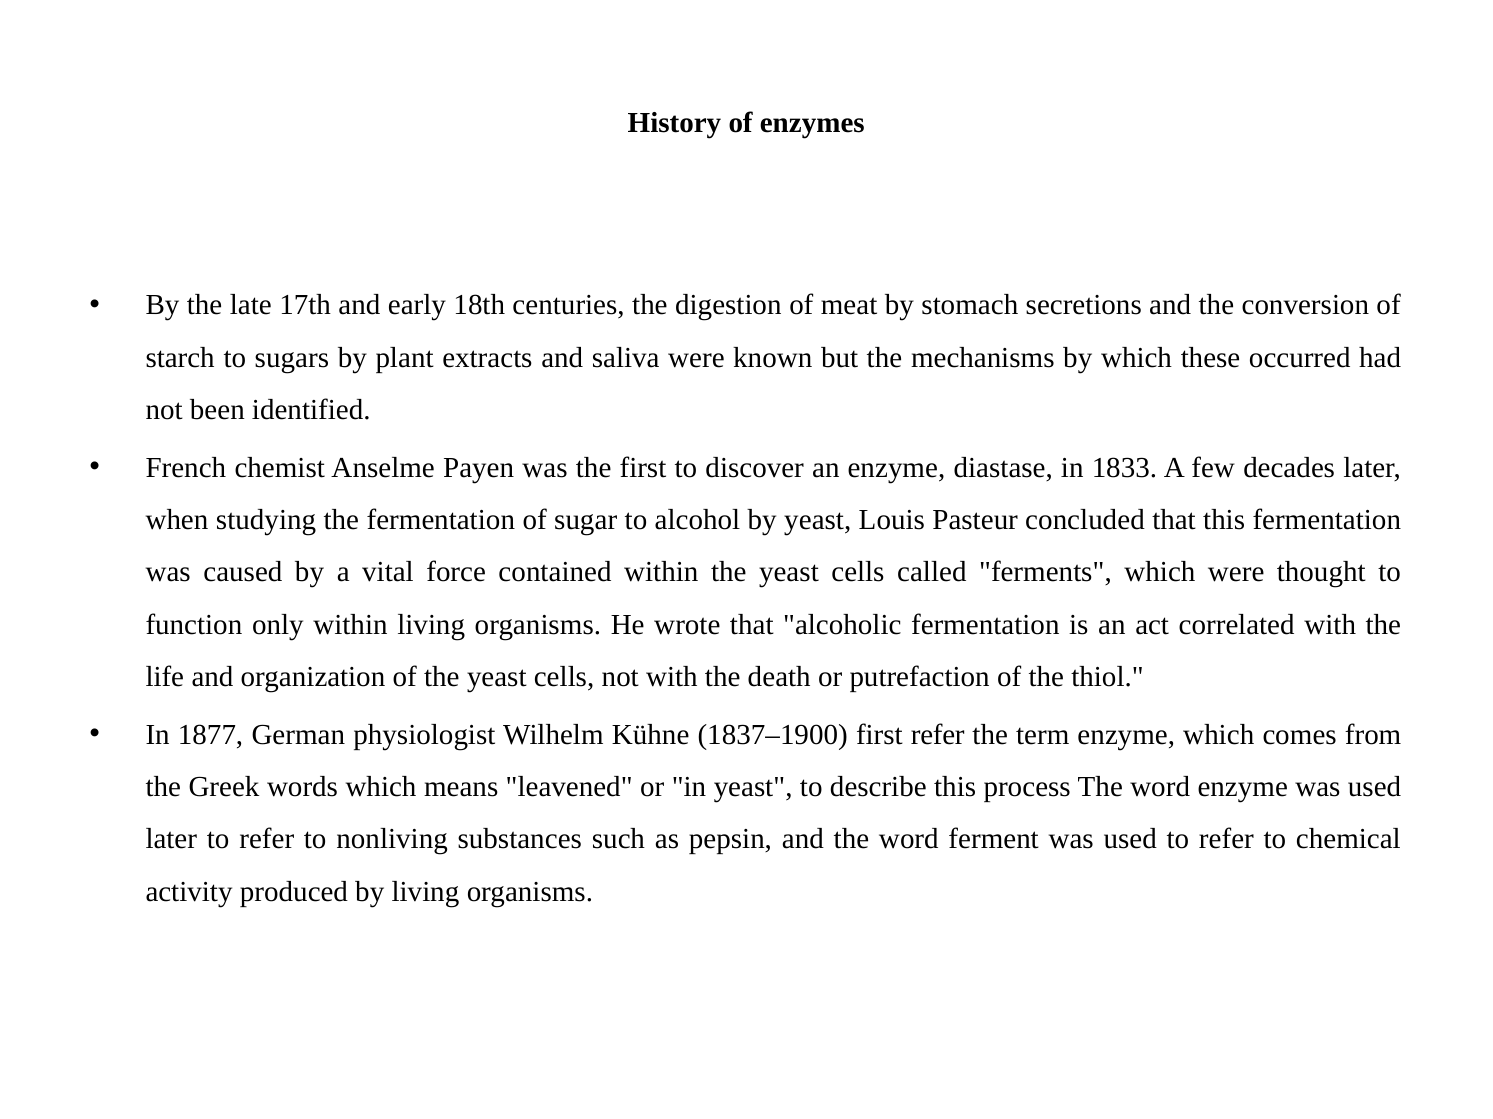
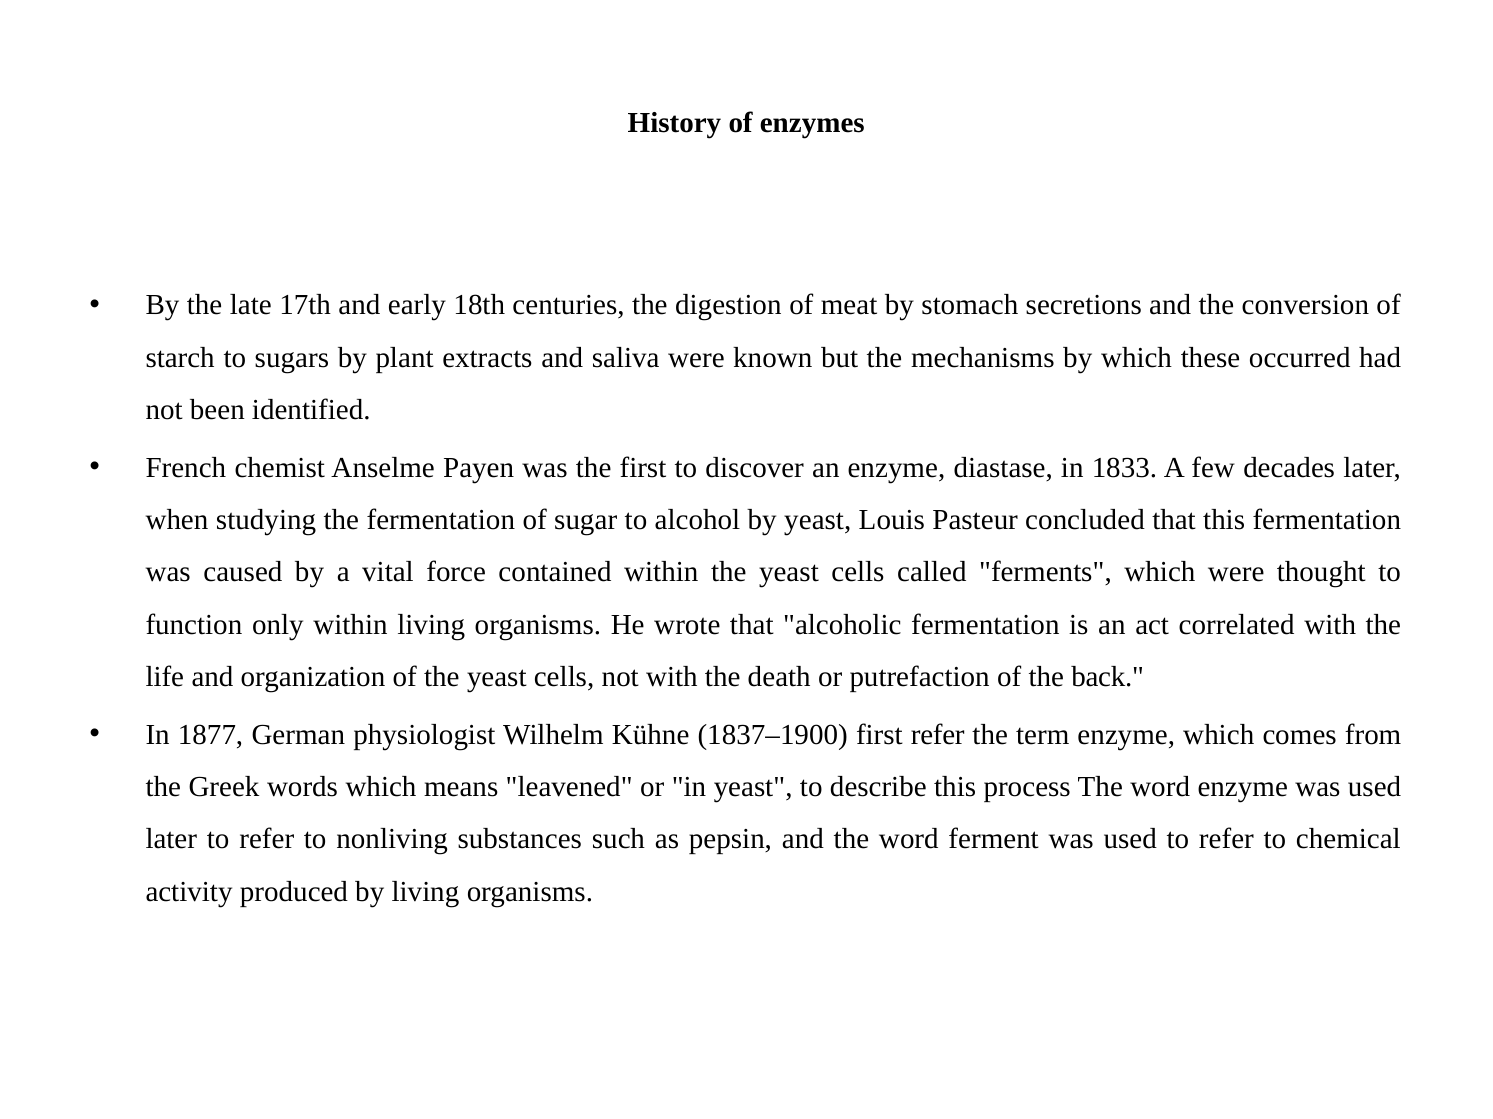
thiol: thiol -> back
